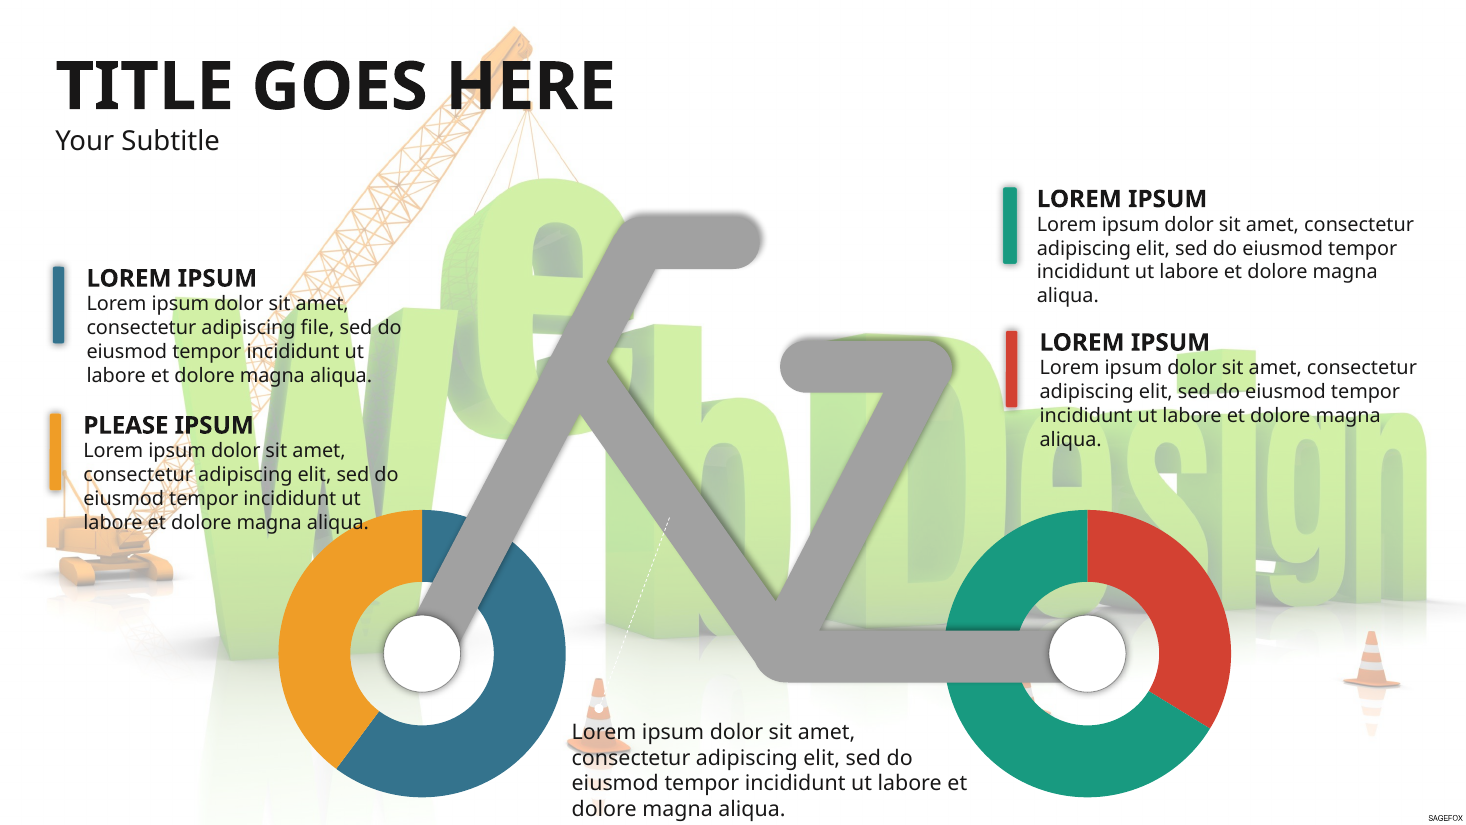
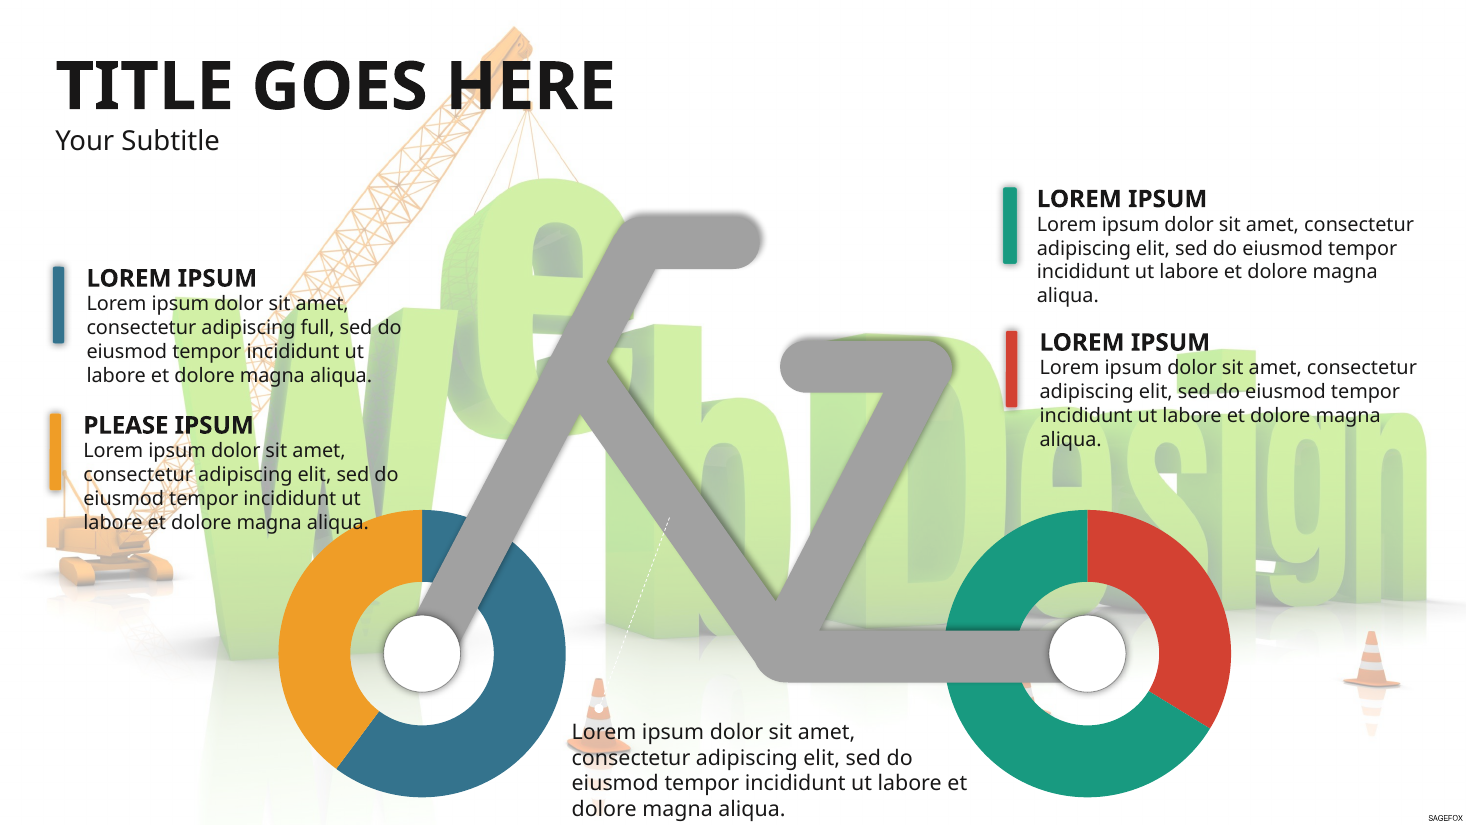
file: file -> full
